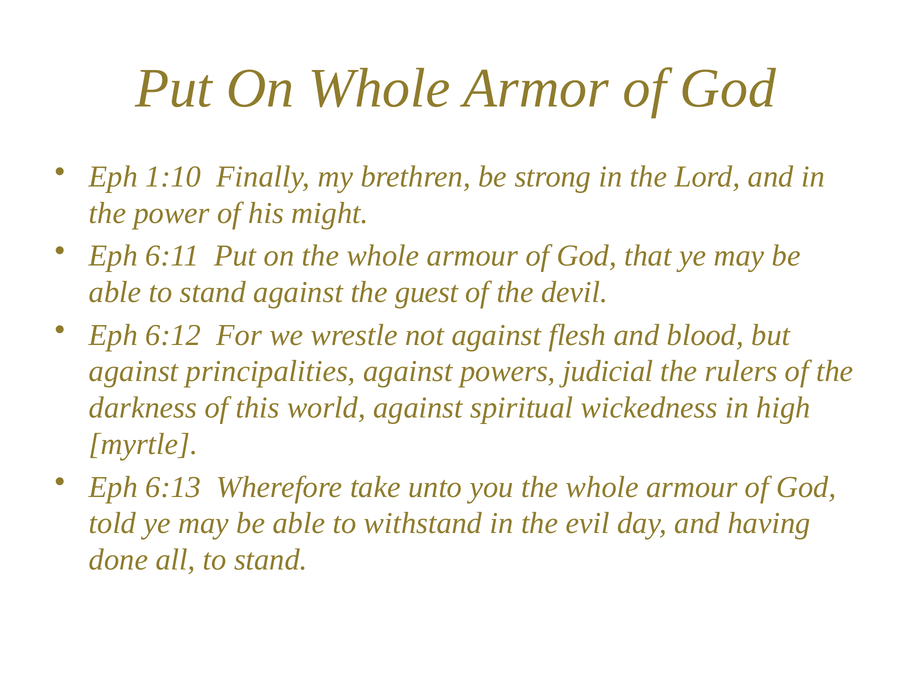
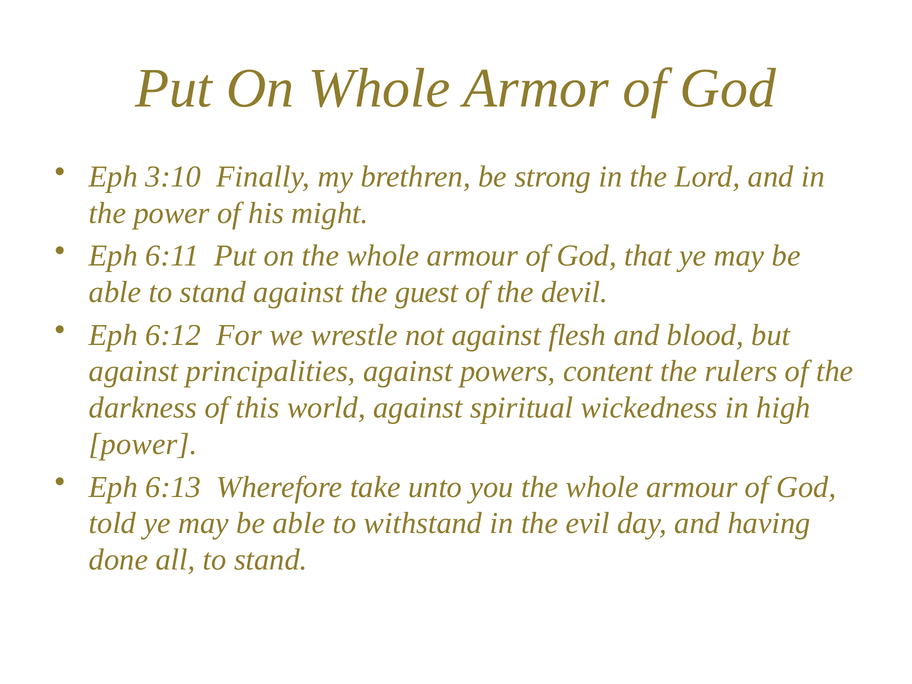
1:10: 1:10 -> 3:10
judicial: judicial -> content
myrtle at (143, 444): myrtle -> power
